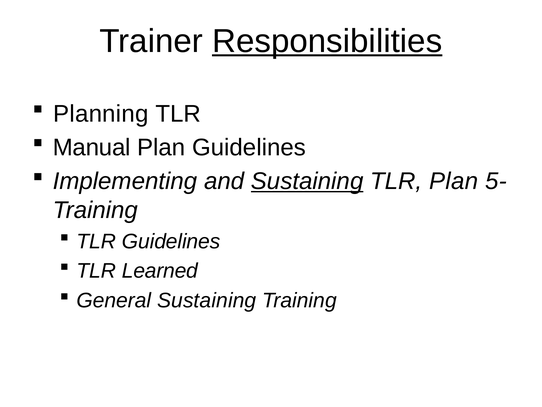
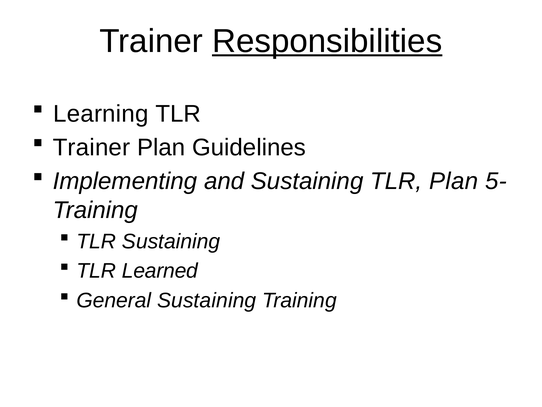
Planning: Planning -> Learning
Manual at (92, 147): Manual -> Trainer
Sustaining at (307, 181) underline: present -> none
TLR Guidelines: Guidelines -> Sustaining
